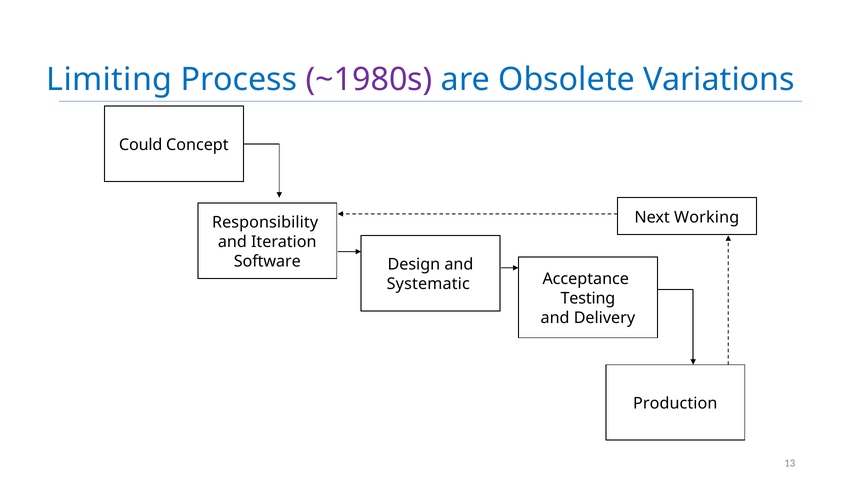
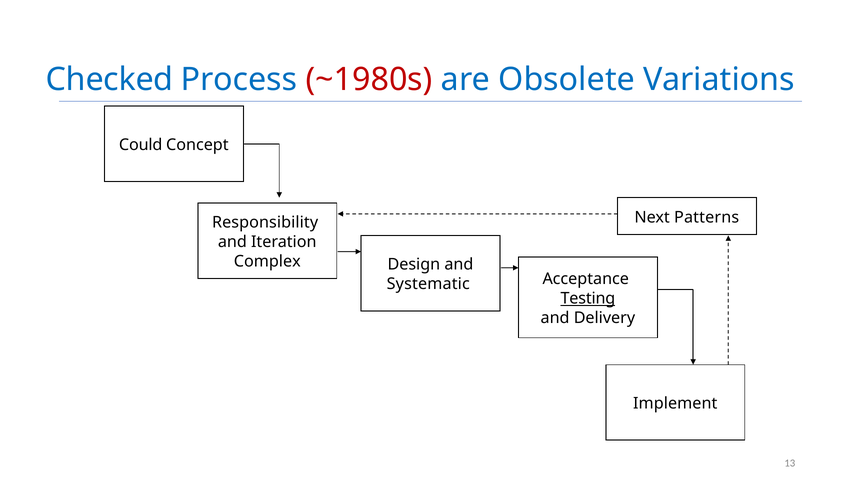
Limiting: Limiting -> Checked
~1980s colour: purple -> red
Working: Working -> Patterns
Software: Software -> Complex
Testing underline: none -> present
Production: Production -> Implement
